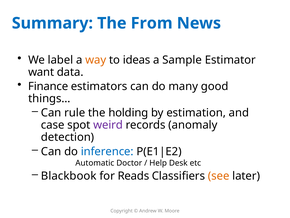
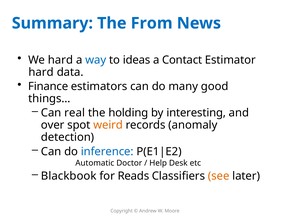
We label: label -> hard
way colour: orange -> blue
Sample: Sample -> Contact
want at (41, 72): want -> hard
rule: rule -> real
estimation: estimation -> interesting
case: case -> over
weird colour: purple -> orange
